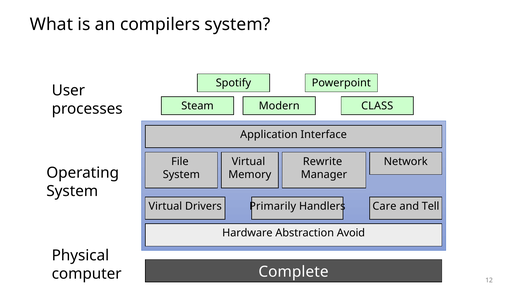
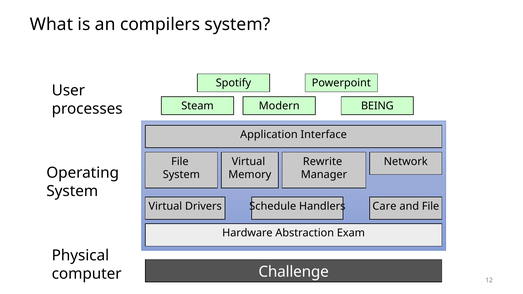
CLASS: CLASS -> BEING
Primarily: Primarily -> Schedule
and Tell: Tell -> File
Avoid: Avoid -> Exam
Complete: Complete -> Challenge
